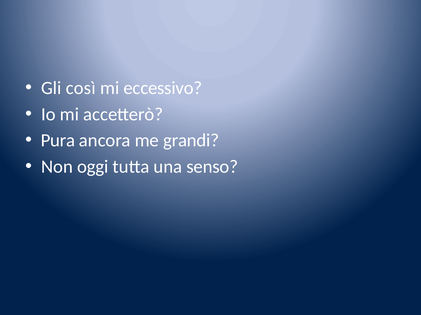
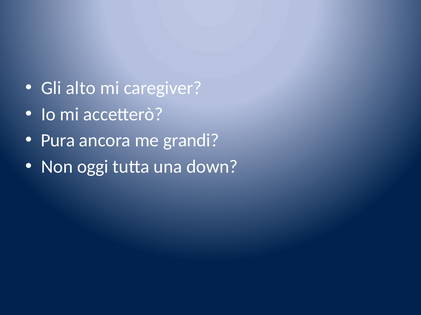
così: così -> alto
eccessivo: eccessivo -> caregiver
senso: senso -> down
